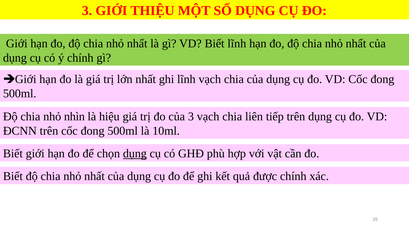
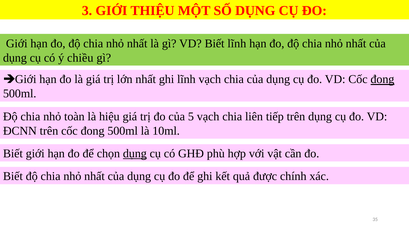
ý chính: chính -> chiều
đong at (382, 79) underline: none -> present
nhìn: nhìn -> toàn
của 3: 3 -> 5
